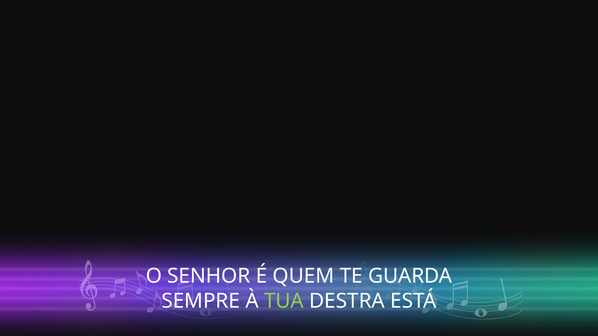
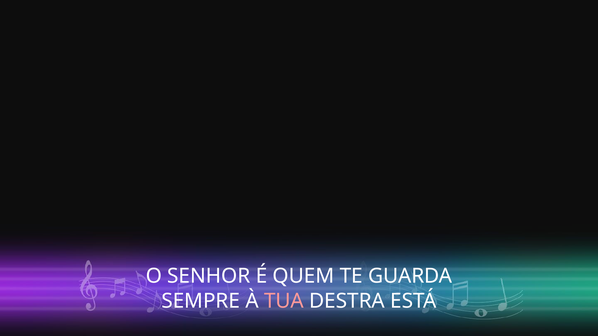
TUA colour: light green -> pink
